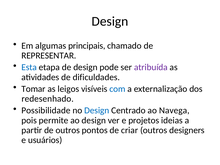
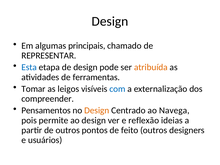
atribuída colour: purple -> orange
dificuldades: dificuldades -> ferramentas
redesenhado: redesenhado -> compreender
Possibilidade: Possibilidade -> Pensamentos
Design at (97, 110) colour: blue -> orange
projetos: projetos -> reflexão
criar: criar -> feito
